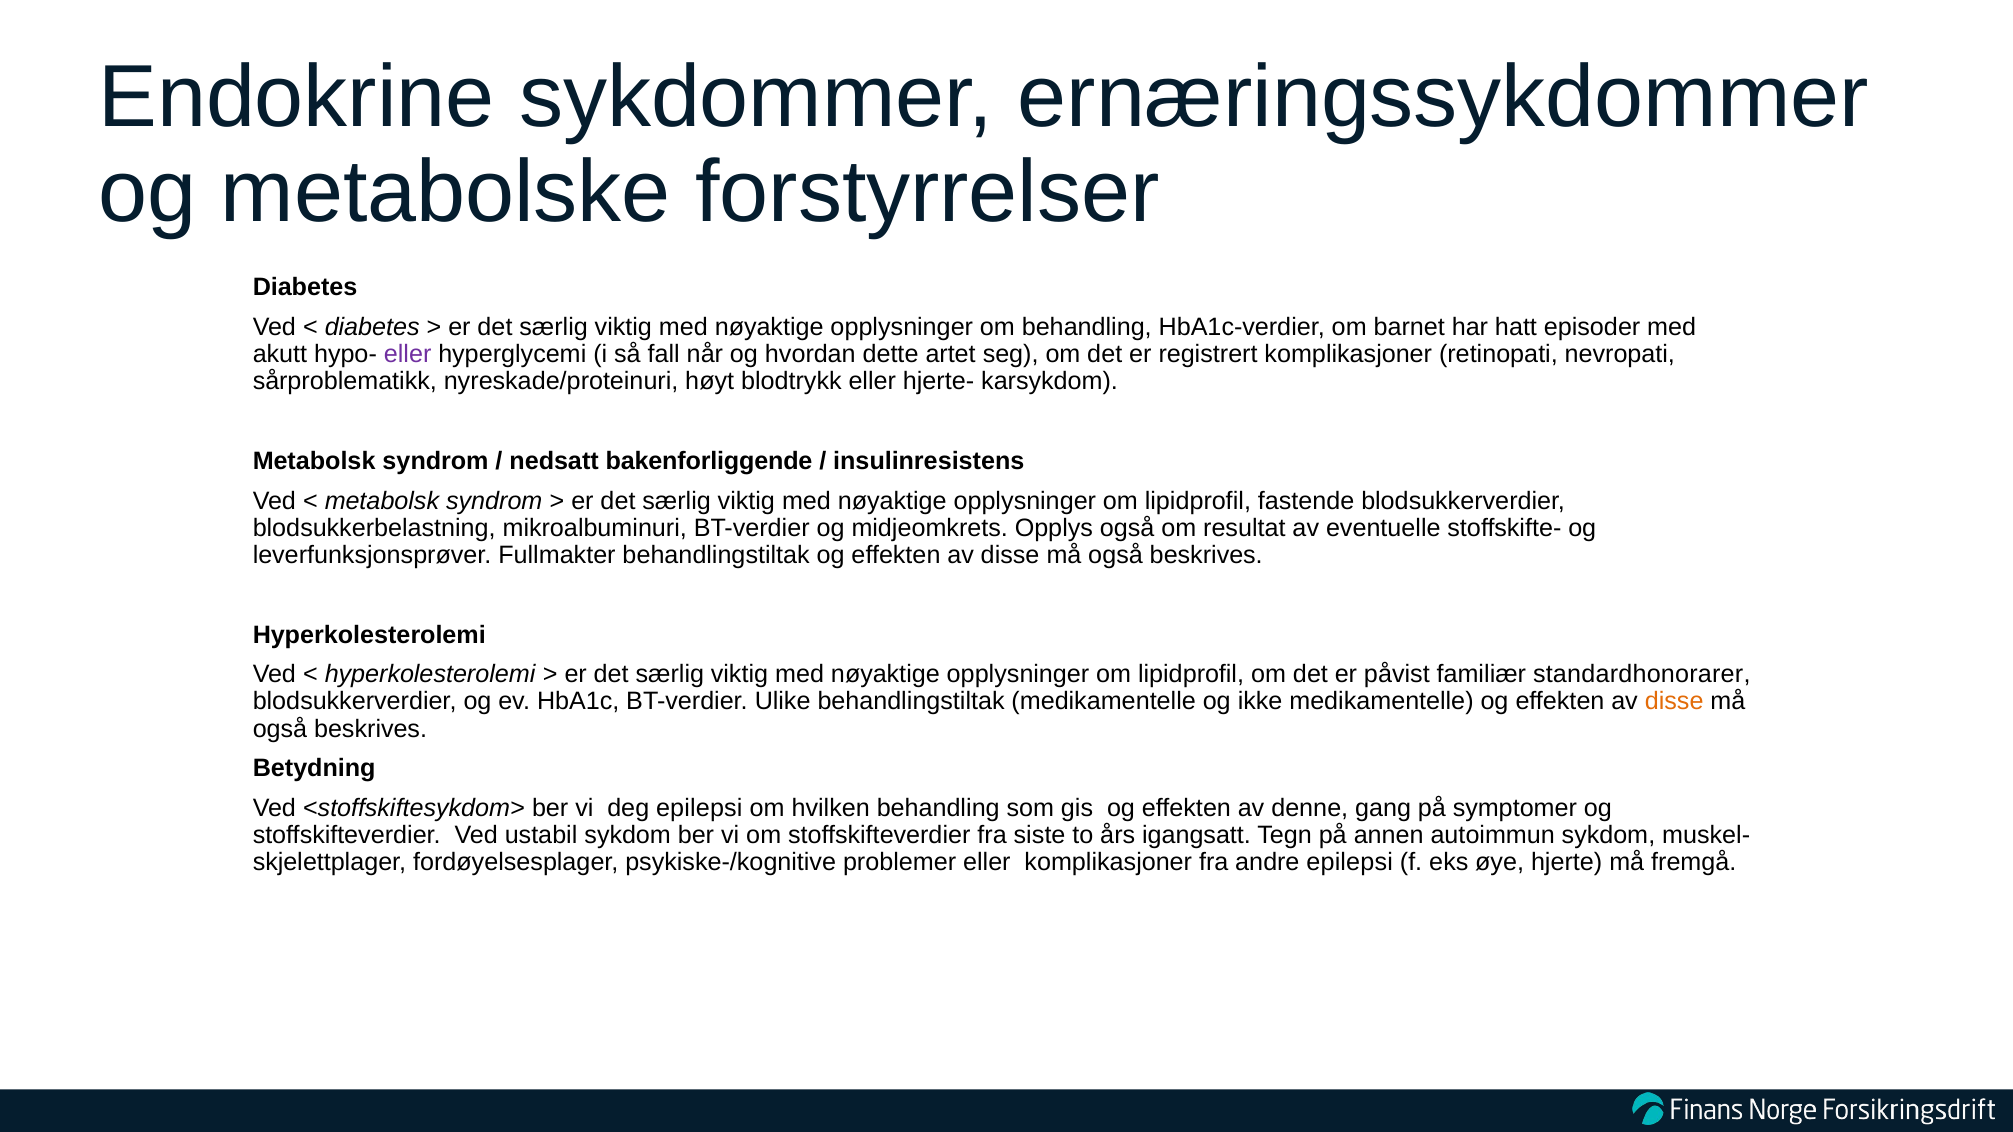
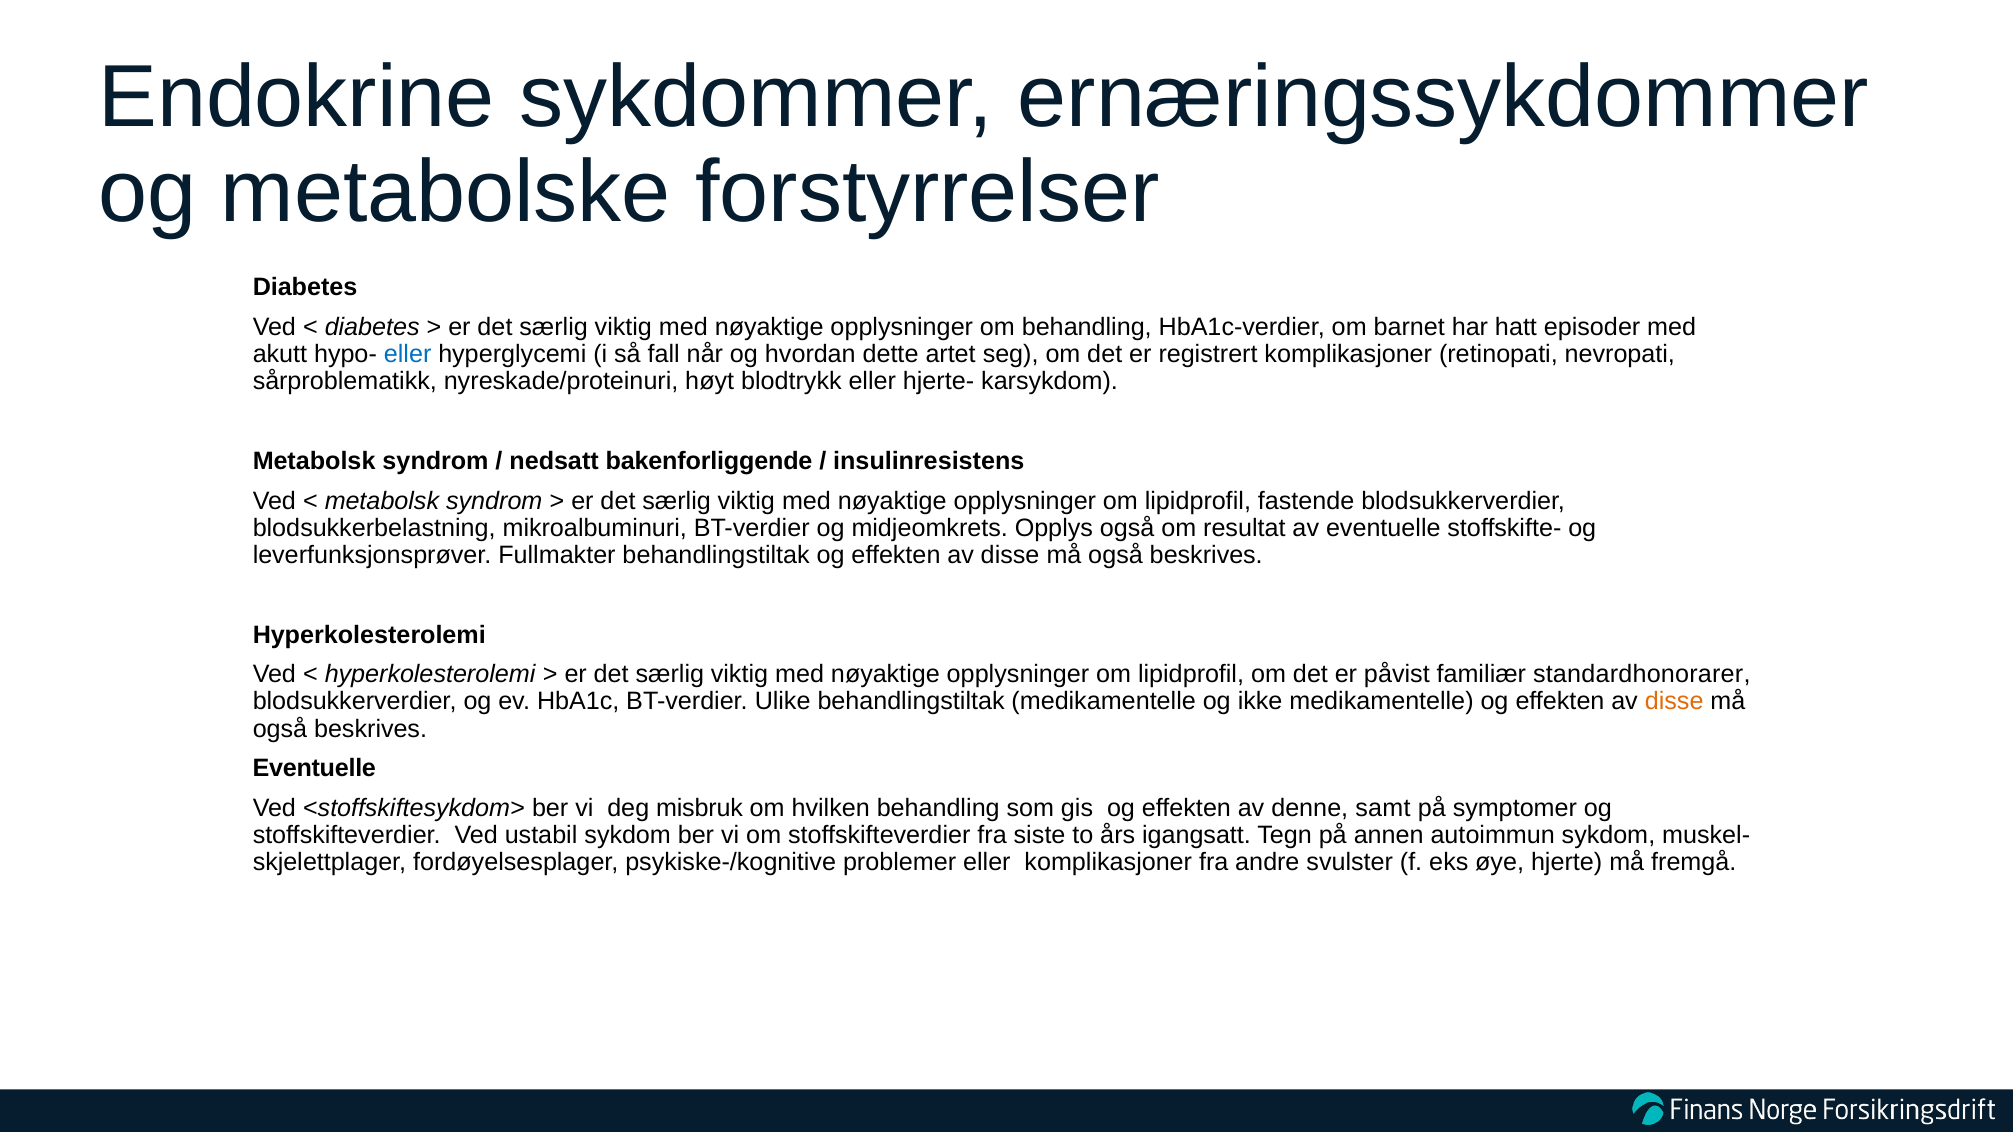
eller at (408, 355) colour: purple -> blue
Betydning at (314, 769): Betydning -> Eventuelle
deg epilepsi: epilepsi -> misbruk
gang: gang -> samt
andre epilepsi: epilepsi -> svulster
